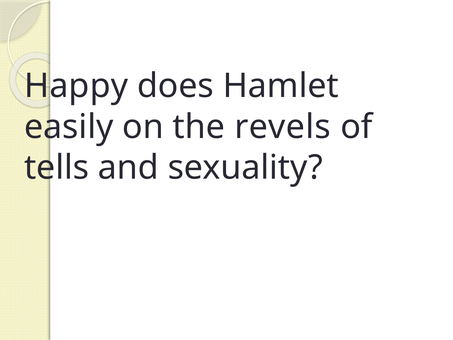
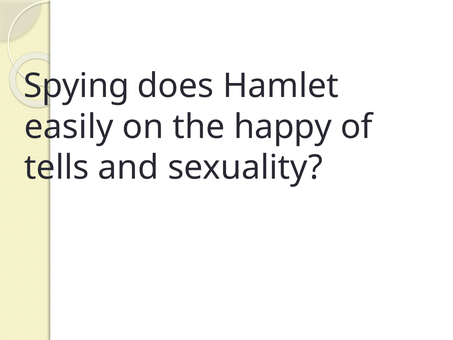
Happy: Happy -> Spying
revels: revels -> happy
